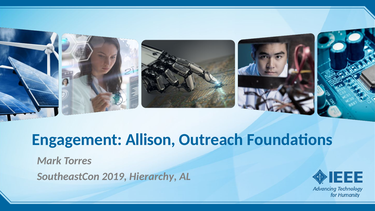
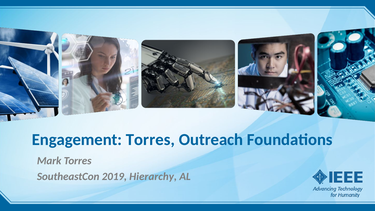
Engagement Allison: Allison -> Torres
